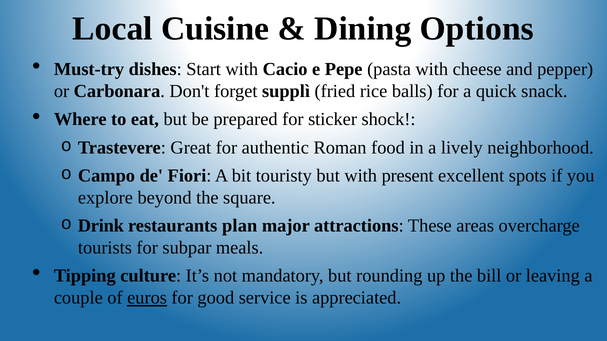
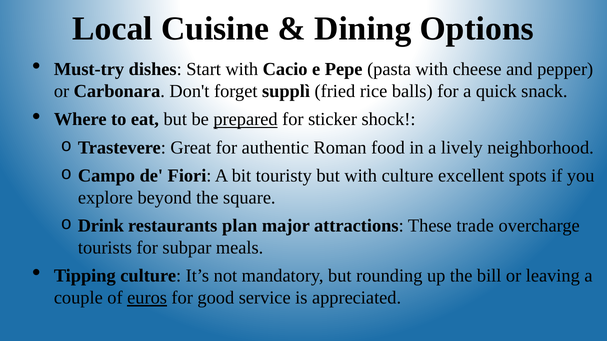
prepared underline: none -> present
with present: present -> culture
areas: areas -> trade
